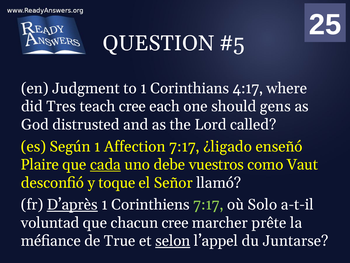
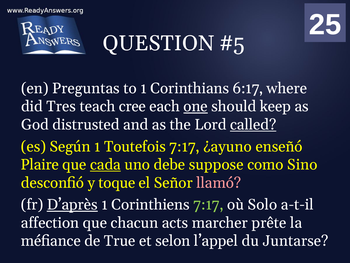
Judgment: Judgment -> Preguntas
4:17: 4:17 -> 6:17
one underline: none -> present
gens: gens -> keep
called underline: none -> present
Affection: Affection -> Toutefois
¿ligado: ¿ligado -> ¿ayuno
vuestros: vuestros -> suppose
Vaut: Vaut -> Sino
llamó colour: white -> pink
voluntad: voluntad -> affection
chacun cree: cree -> acts
selon underline: present -> none
